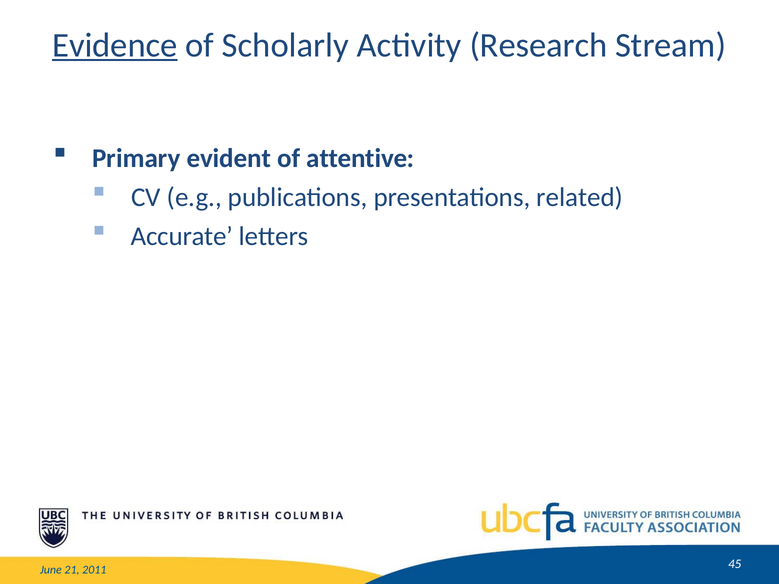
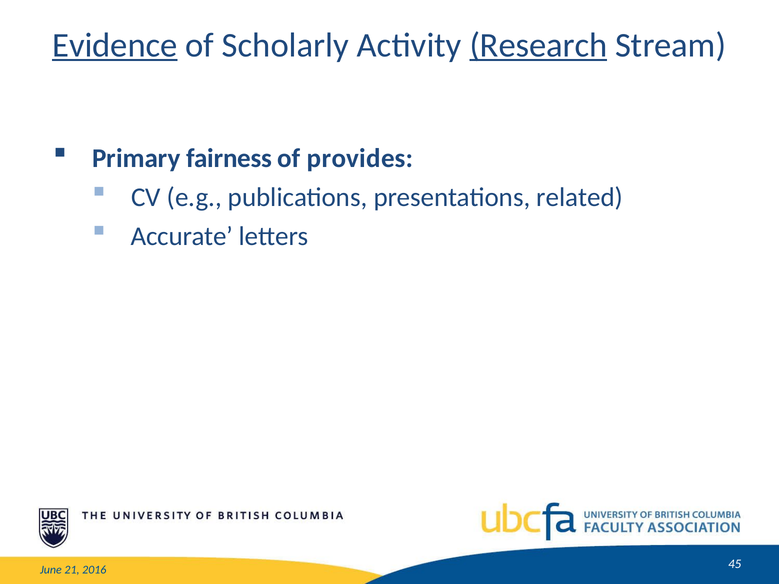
Research underline: none -> present
evident: evident -> fairness
attentive: attentive -> provides
2011: 2011 -> 2016
